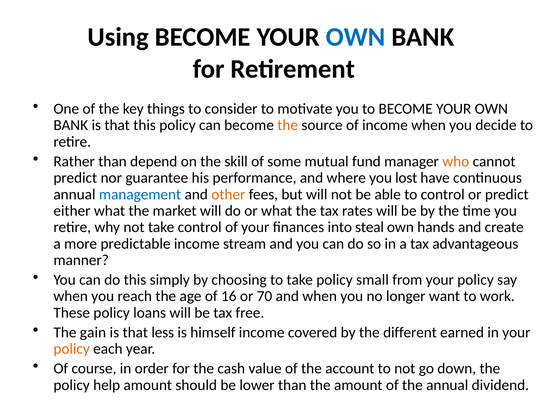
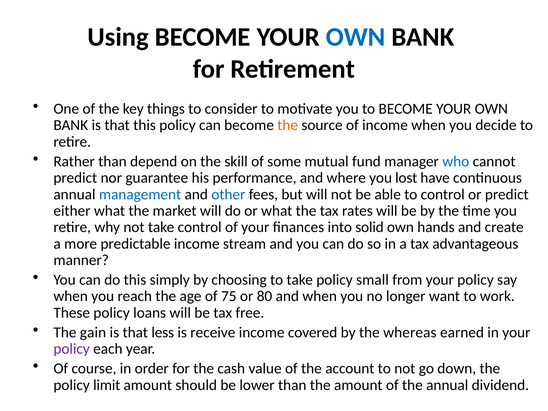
who colour: orange -> blue
other colour: orange -> blue
steal: steal -> solid
16: 16 -> 75
70: 70 -> 80
himself: himself -> receive
different: different -> whereas
policy at (72, 349) colour: orange -> purple
help: help -> limit
